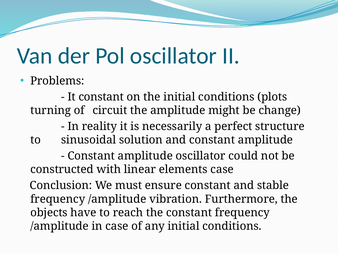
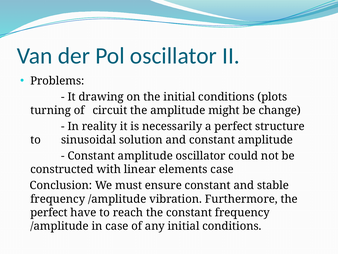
It constant: constant -> drawing
objects at (49, 212): objects -> perfect
